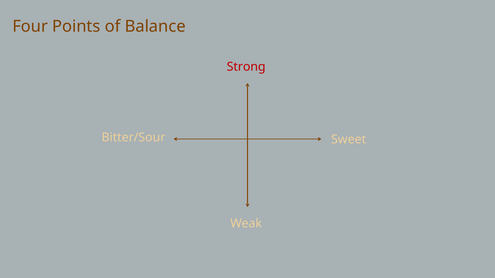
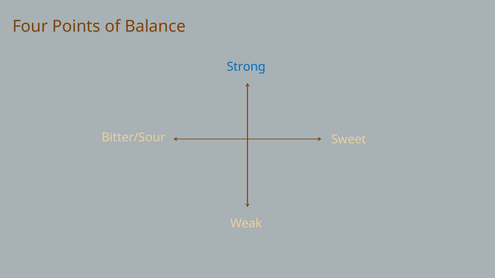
Strong colour: red -> blue
